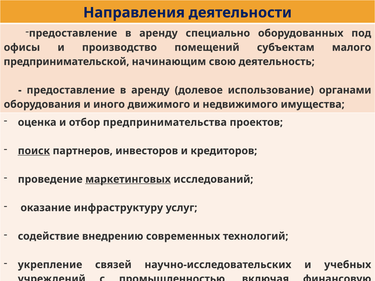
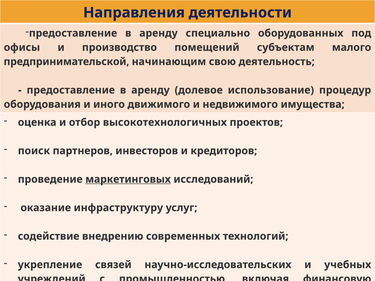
органами: органами -> процедур
предпринимательства: предпринимательства -> высокотехнологичных
поиск underline: present -> none
